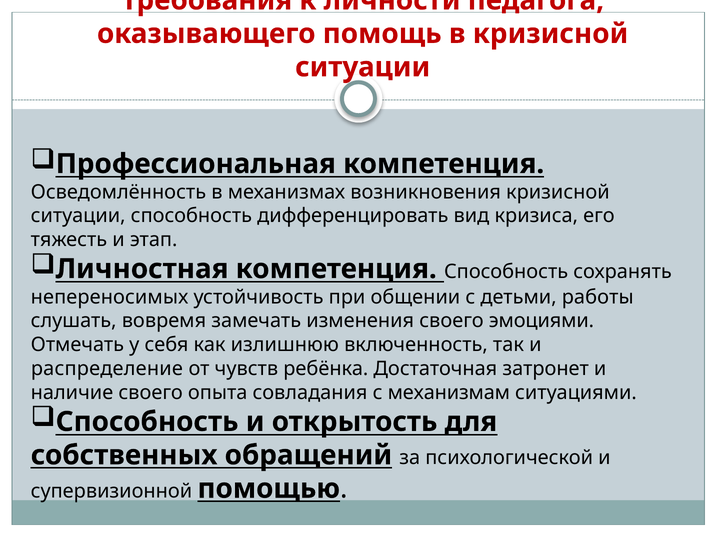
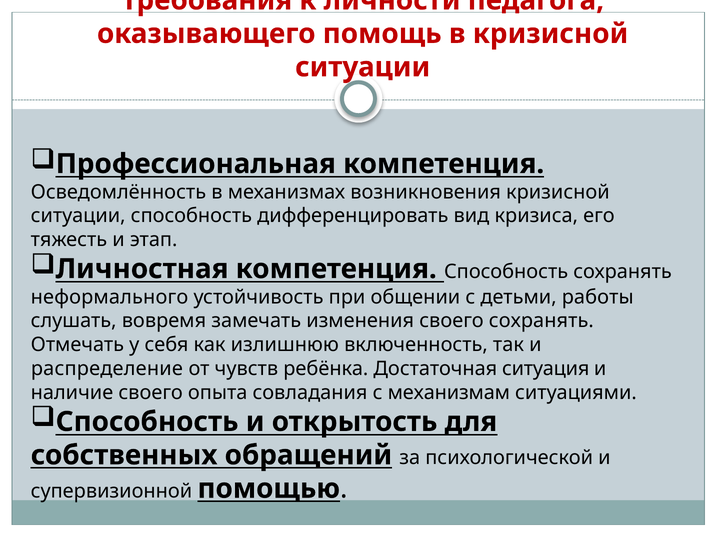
непереносимых: непереносимых -> неформального
своего эмоциями: эмоциями -> сохранять
затронет: затронет -> ситуация
